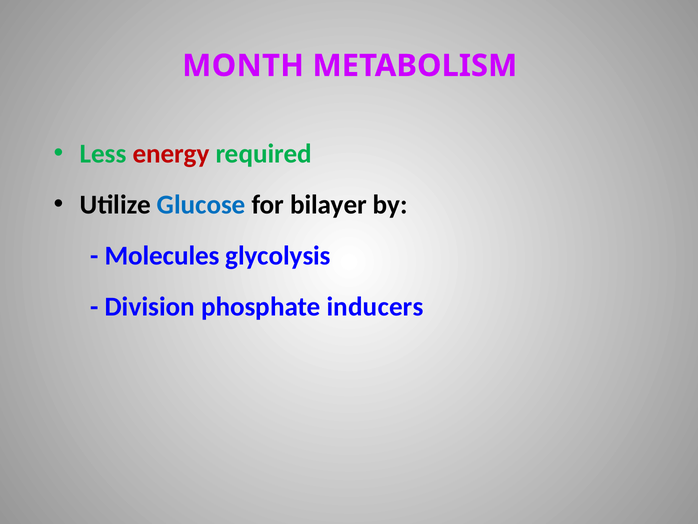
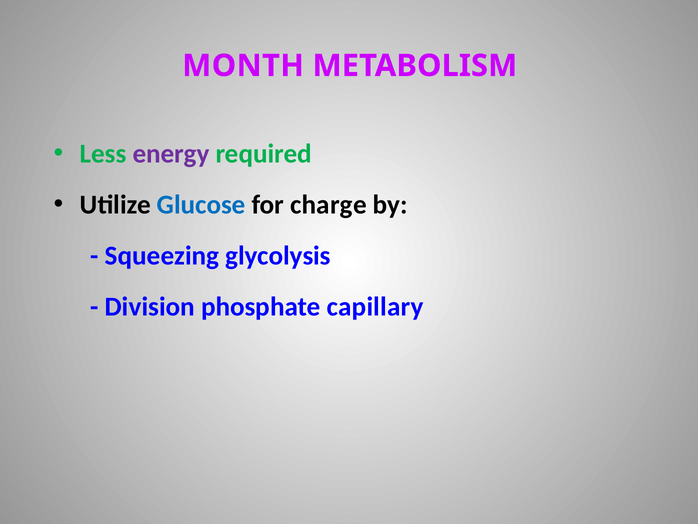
energy colour: red -> purple
bilayer: bilayer -> charge
Molecules: Molecules -> Squeezing
inducers: inducers -> capillary
